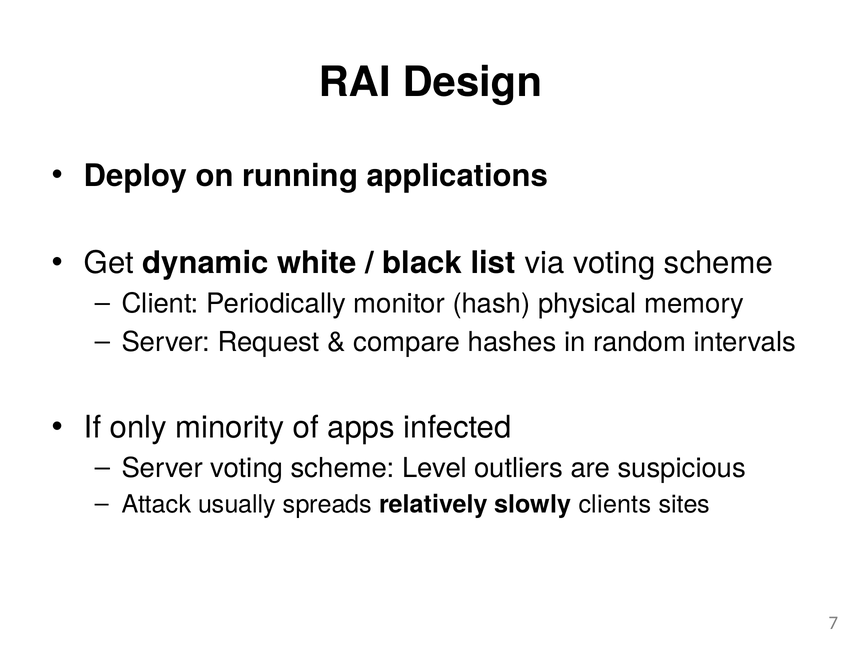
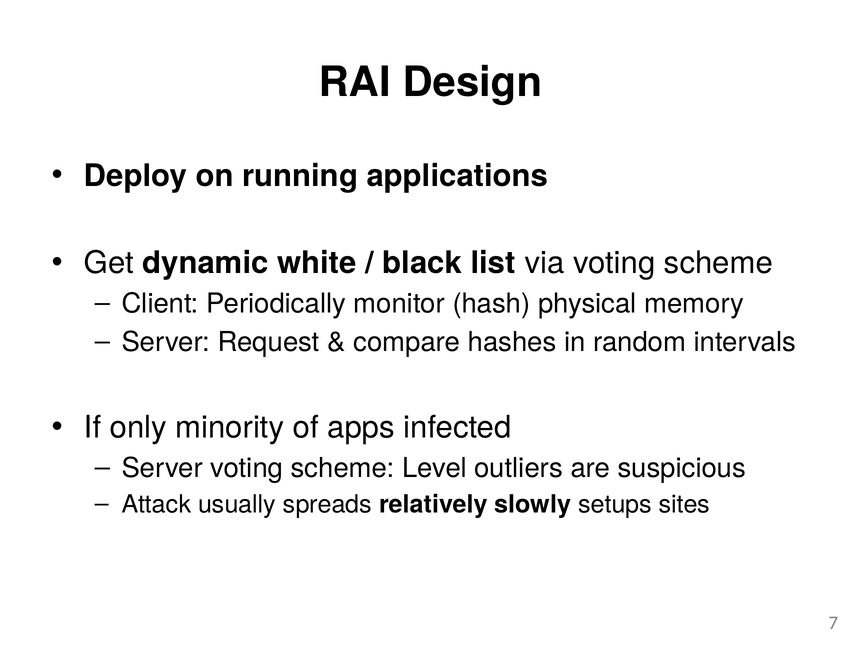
clients: clients -> setups
